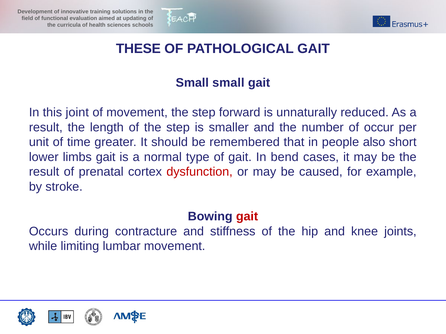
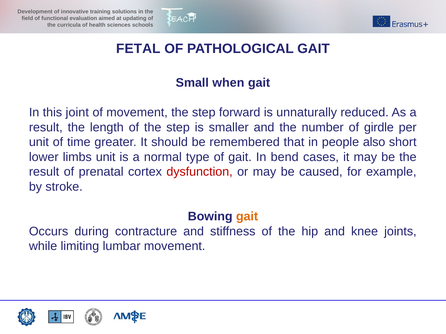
THESE: THESE -> FETAL
Small small: small -> when
occur: occur -> girdle
limbs gait: gait -> unit
gait at (247, 217) colour: red -> orange
